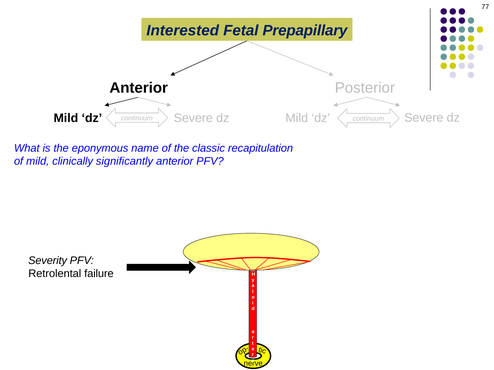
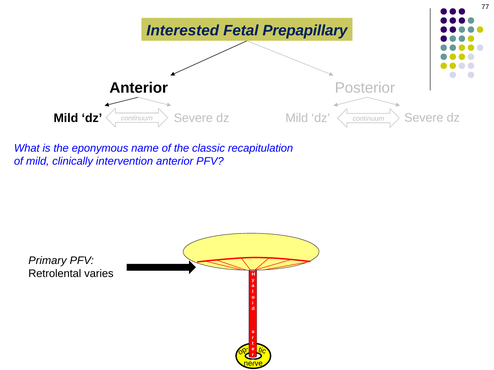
significantly: significantly -> intervention
Severity: Severity -> Primary
failure: failure -> varies
